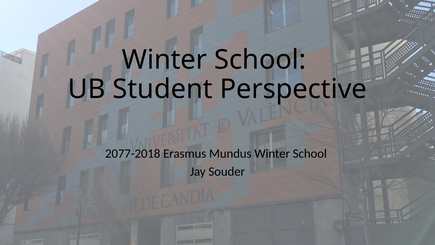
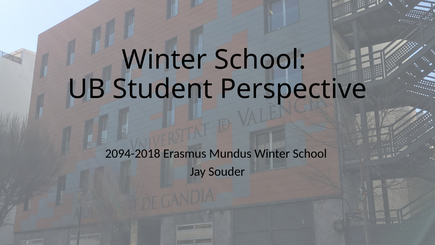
2077-2018: 2077-2018 -> 2094-2018
